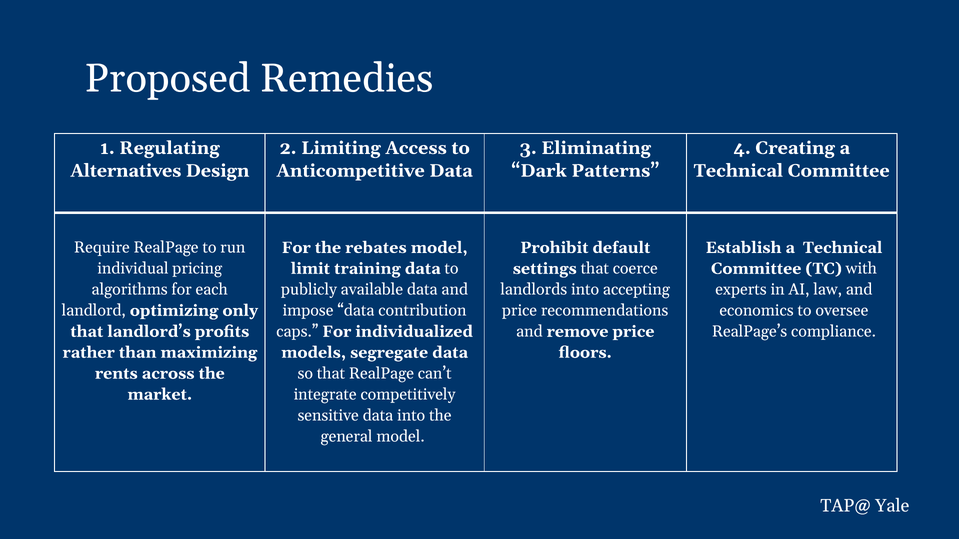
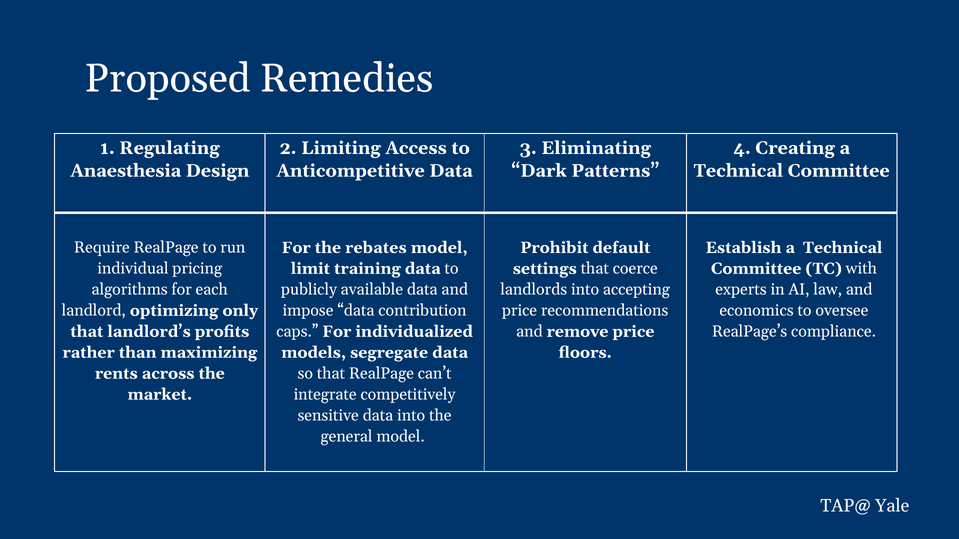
Alternatives: Alternatives -> Anaesthesia
